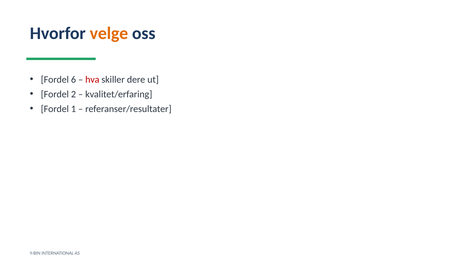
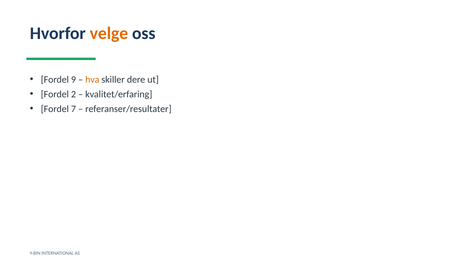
6: 6 -> 9
hva colour: red -> orange
1: 1 -> 7
